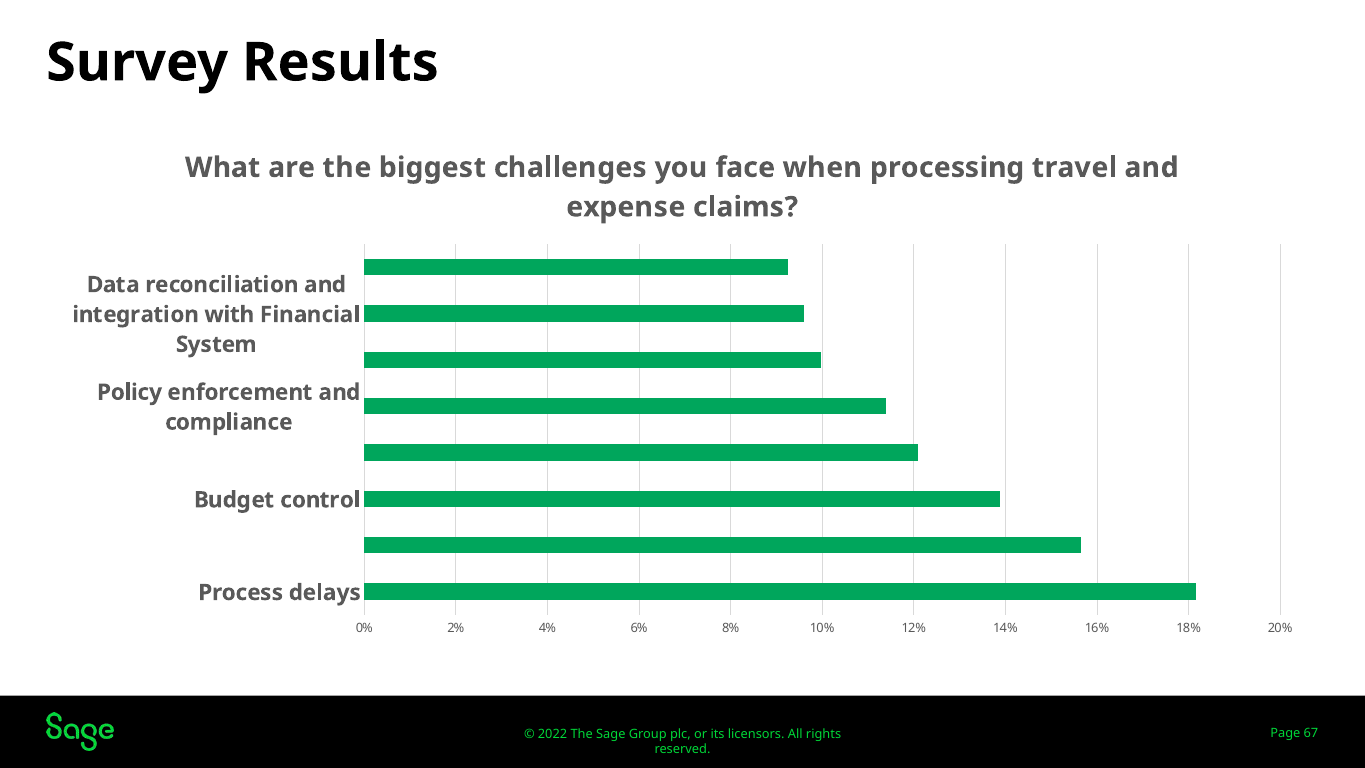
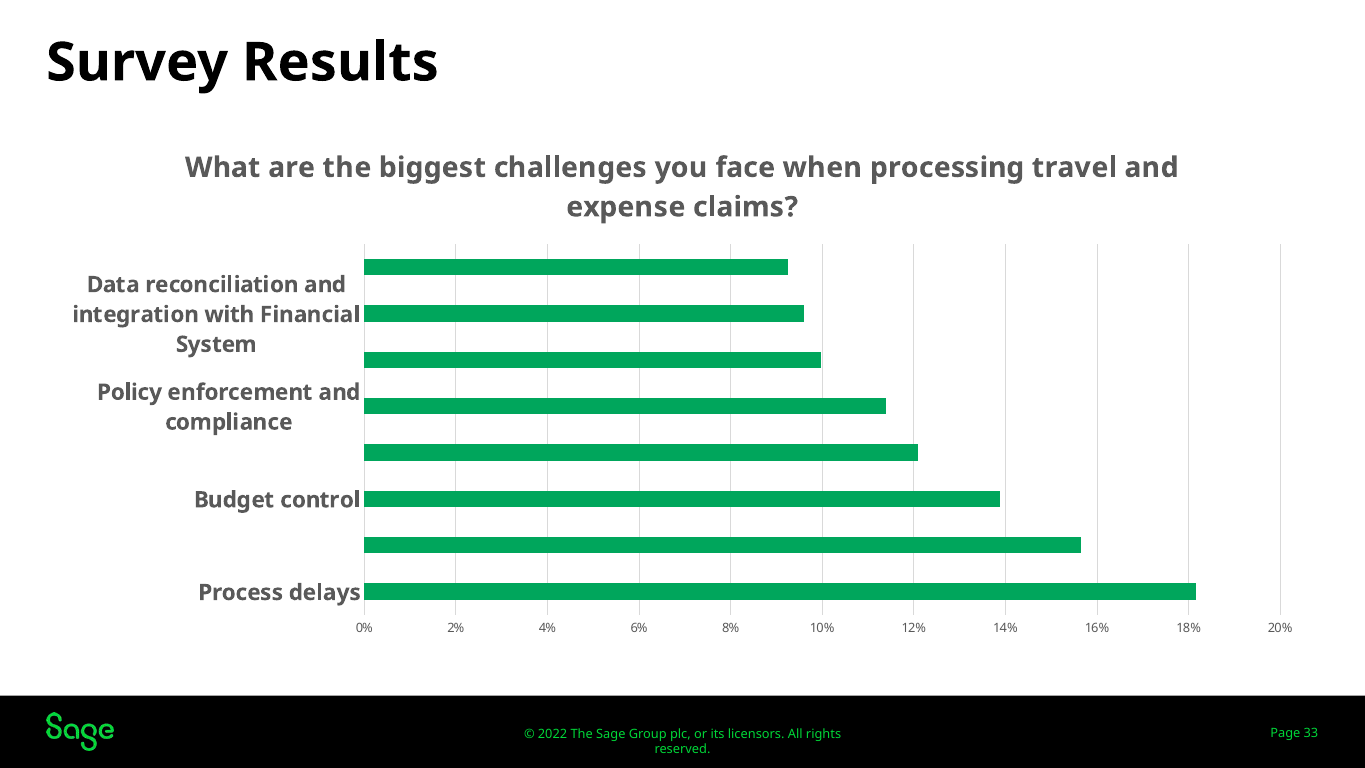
67: 67 -> 33
